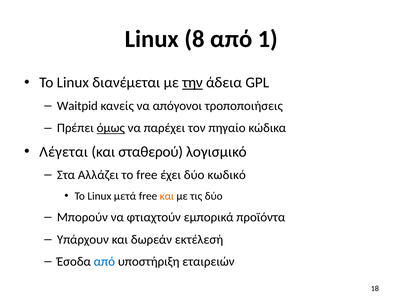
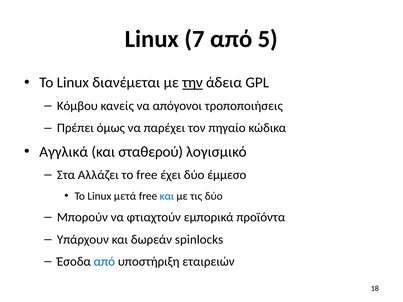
8: 8 -> 7
1: 1 -> 5
Waitpid: Waitpid -> Κόμβου
όμως underline: present -> none
Λέγεται: Λέγεται -> Αγγλικά
κωδικό: κωδικό -> έμμεσο
και at (167, 196) colour: orange -> blue
εκτέλεσή: εκτέλεσή -> spinlocks
